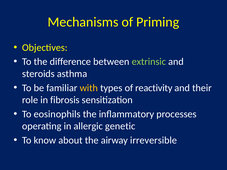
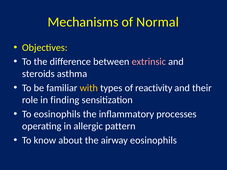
Priming: Priming -> Normal
extrinsic colour: light green -> pink
fibrosis: fibrosis -> finding
genetic: genetic -> pattern
airway irreversible: irreversible -> eosinophils
